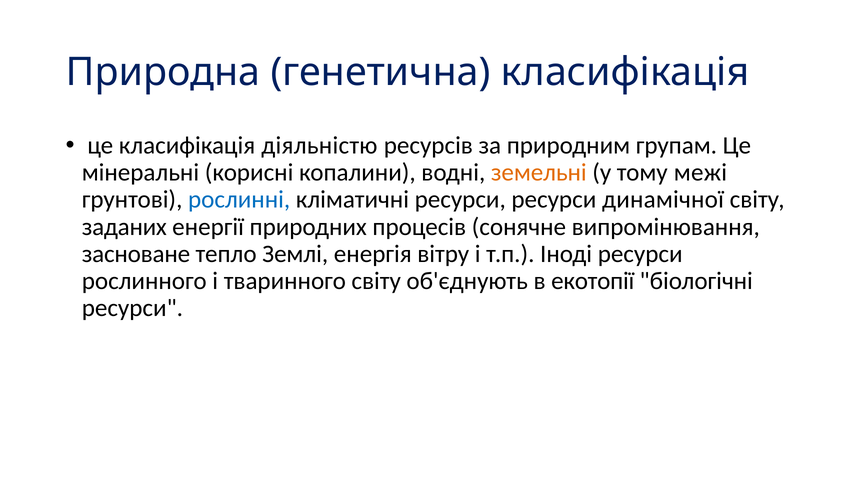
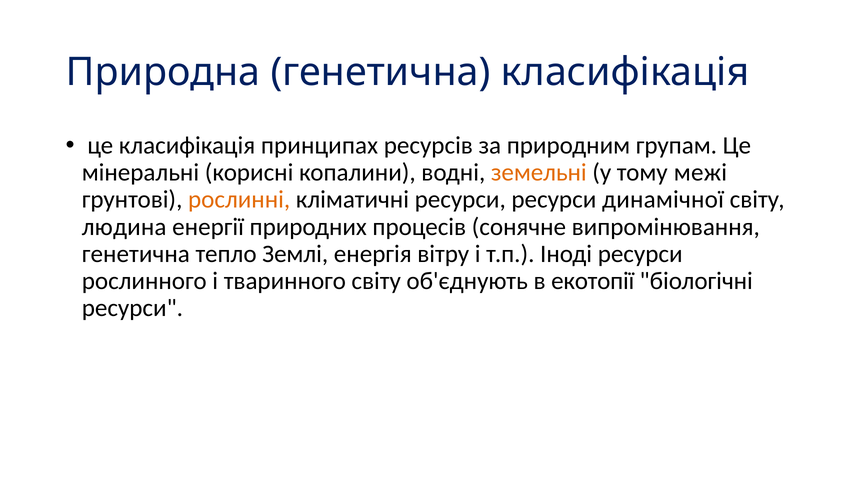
діяльністю: діяльністю -> принципах
рослинні colour: blue -> orange
заданих: заданих -> людина
засноване at (136, 254): засноване -> генетична
